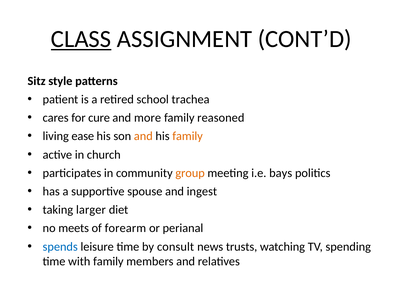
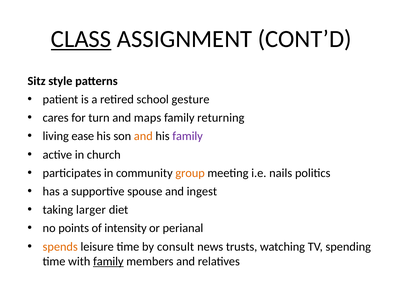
trachea: trachea -> gesture
cure: cure -> turn
more: more -> maps
reasoned: reasoned -> returning
family at (188, 136) colour: orange -> purple
bays: bays -> nails
meets: meets -> points
forearm: forearm -> intensity
spends colour: blue -> orange
family at (108, 261) underline: none -> present
